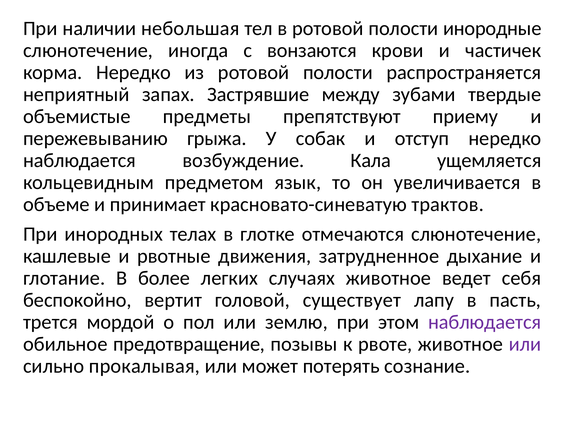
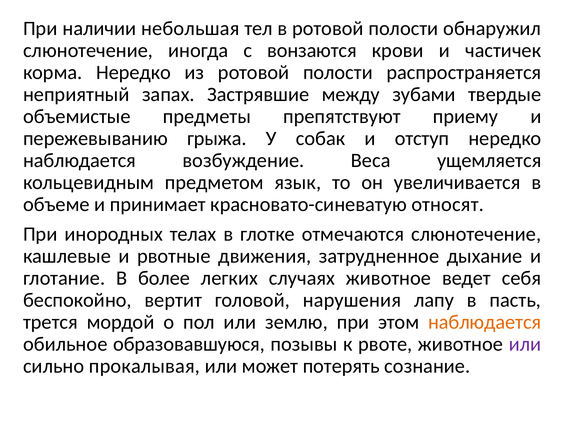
инородные: инородные -> обнаружил
Кала: Кала -> Веса
трактов: трактов -> относят
существует: существует -> нарушения
наблюдается at (485, 323) colour: purple -> orange
предотвращение: предотвращение -> образовавшуюся
